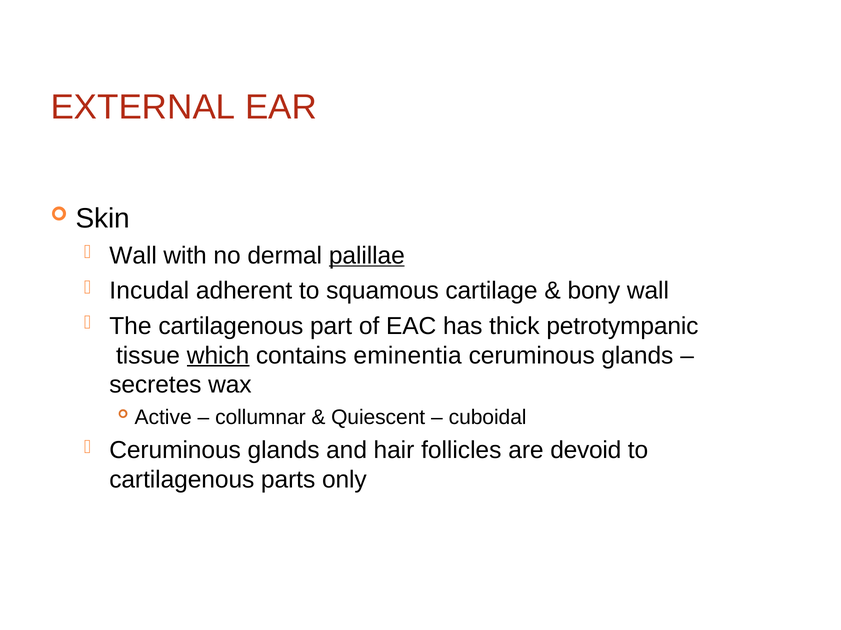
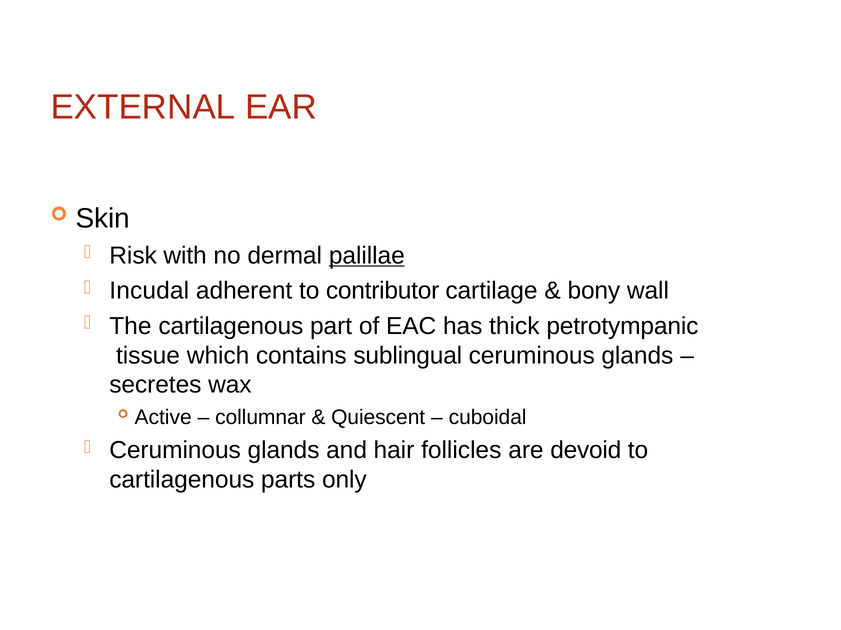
Wall at (133, 256): Wall -> Risk
squamous: squamous -> contributor
which underline: present -> none
eminentia: eminentia -> sublingual
